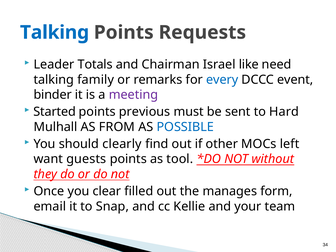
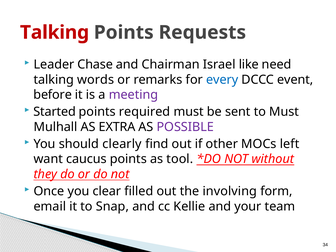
Talking at (55, 32) colour: blue -> red
Totals: Totals -> Chase
family: family -> words
binder: binder -> before
previous: previous -> required
to Hard: Hard -> Must
FROM: FROM -> EXTRA
POSSIBLE colour: blue -> purple
guests: guests -> caucus
manages: manages -> involving
